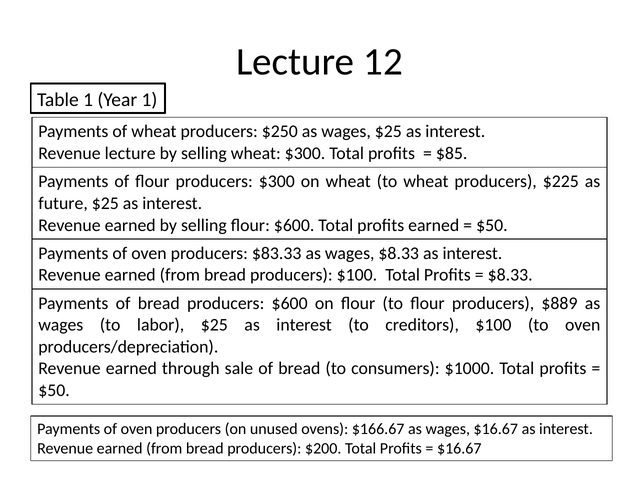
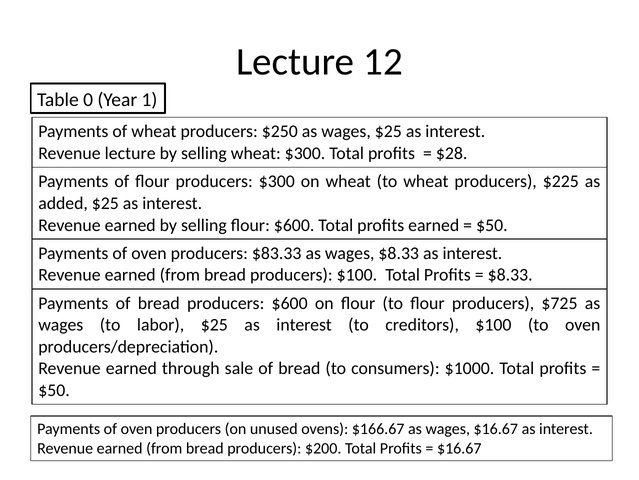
Table 1: 1 -> 0
$85: $85 -> $28
future: future -> added
$889: $889 -> $725
